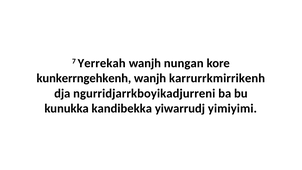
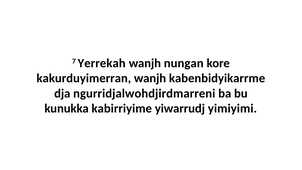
kunkerrngehkenh: kunkerrngehkenh -> kakurduyimerran
karrurrkmirrikenh: karrurrkmirrikenh -> kabenbidyikarrme
ngurridjarrkboyikadjurreni: ngurridjarrkboyikadjurreni -> ngurridjalwohdjirdmarreni
kandibekka: kandibekka -> kabirriyime
